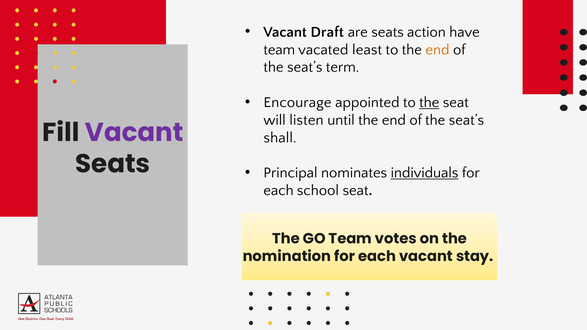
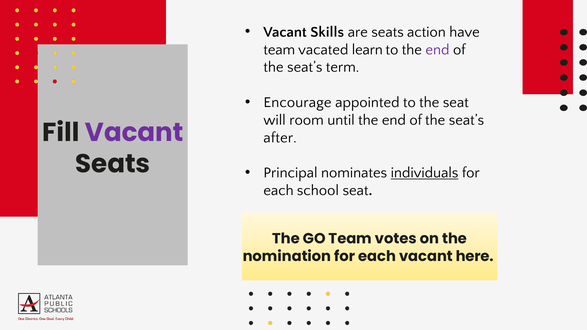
Draft: Draft -> Skills
least: least -> learn
end at (437, 50) colour: orange -> purple
the at (429, 102) underline: present -> none
listen: listen -> room
shall: shall -> after
stay: stay -> here
